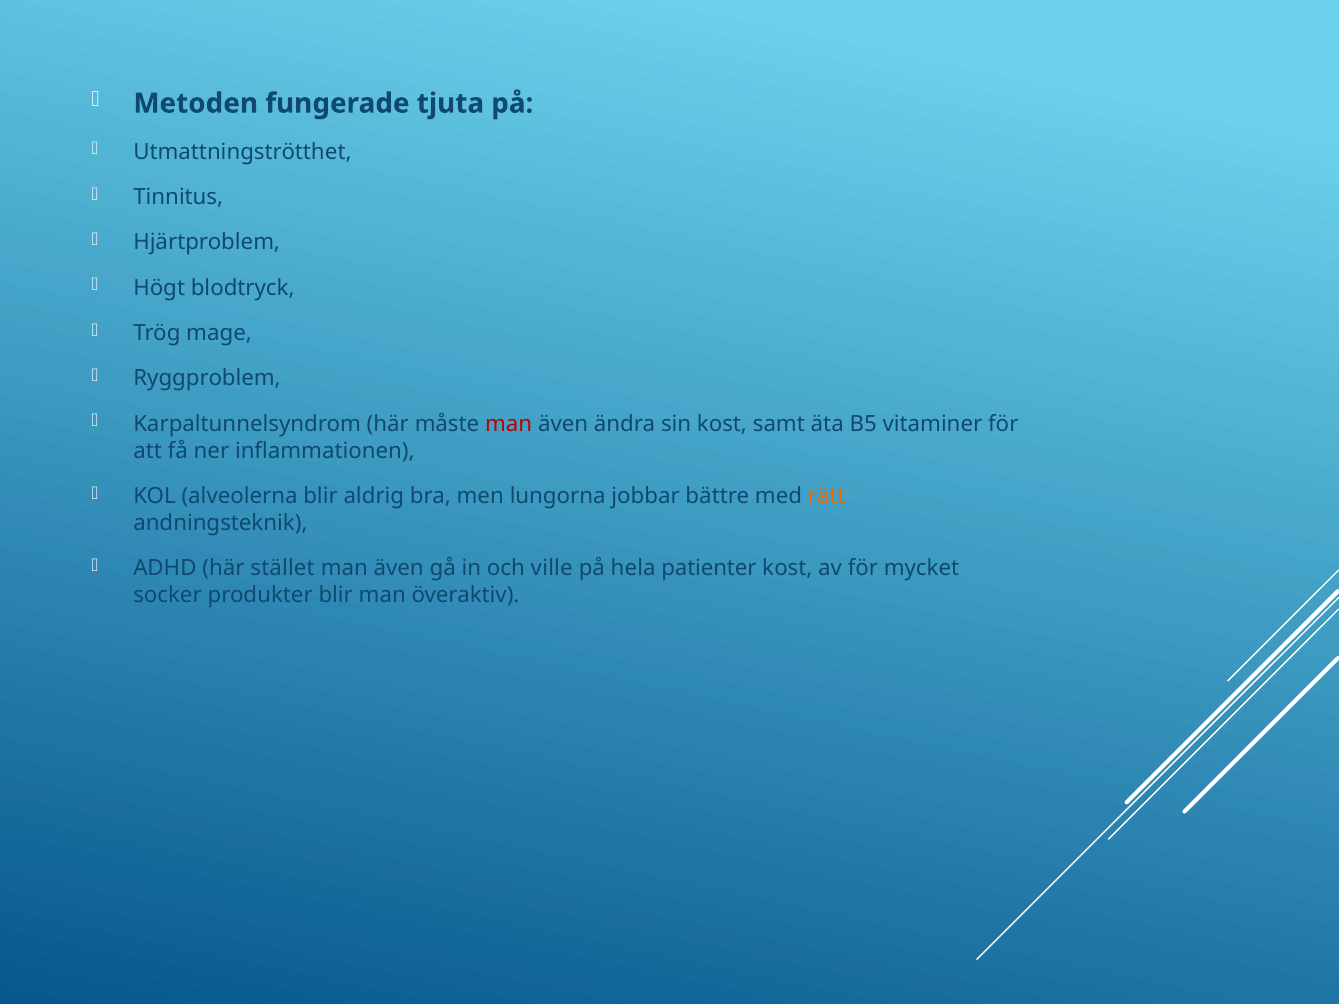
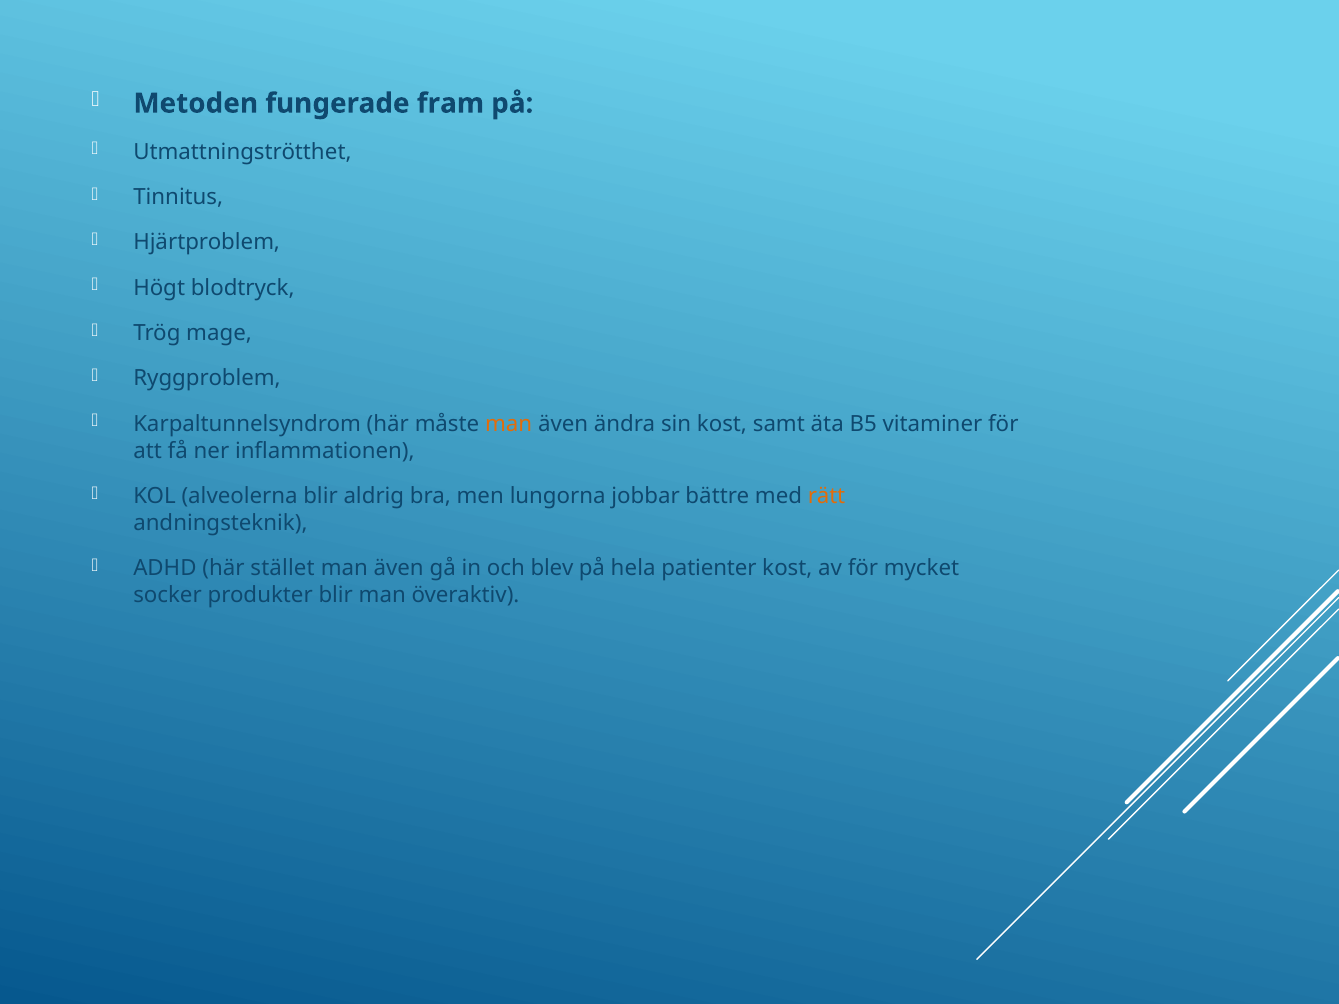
tjuta: tjuta -> fram
man at (509, 424) colour: red -> orange
ville: ville -> blev
